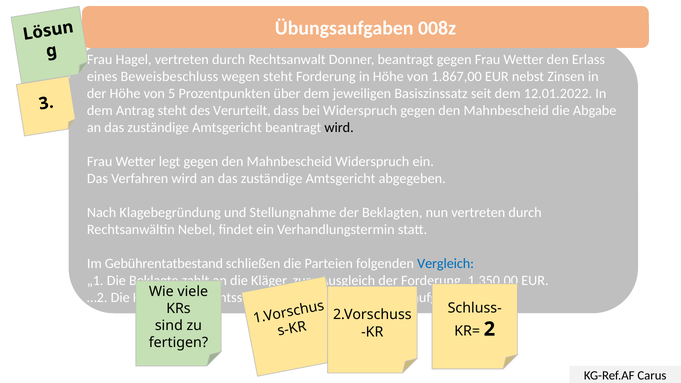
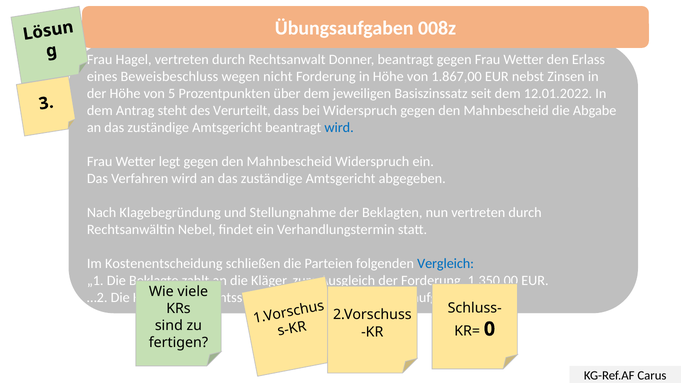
wegen steht: steht -> nicht
wird at (339, 127) colour: black -> blue
Gebührentatbestand: Gebührentatbestand -> Kostenentscheidung
2: 2 -> 0
